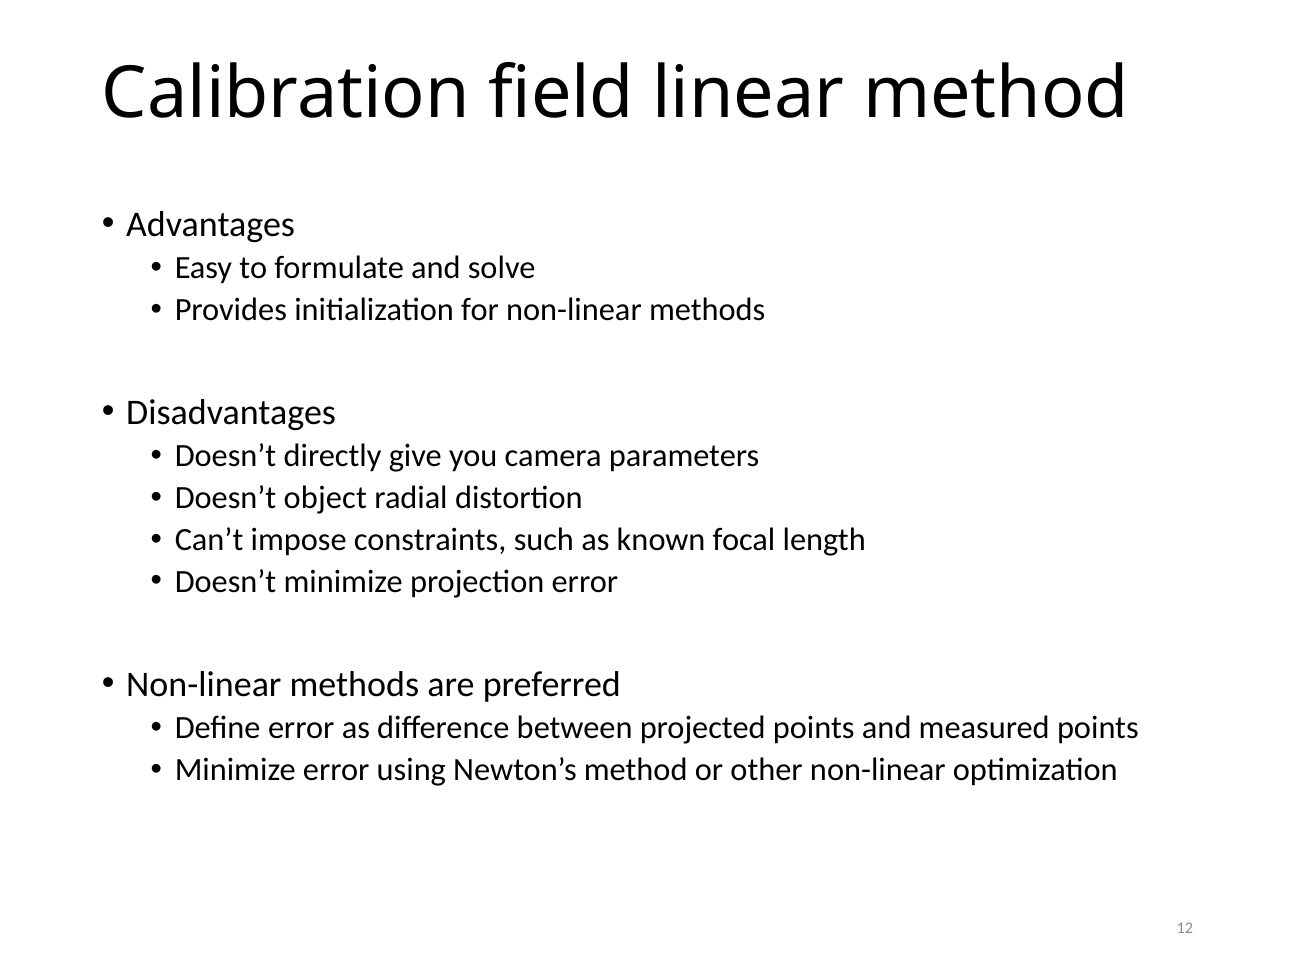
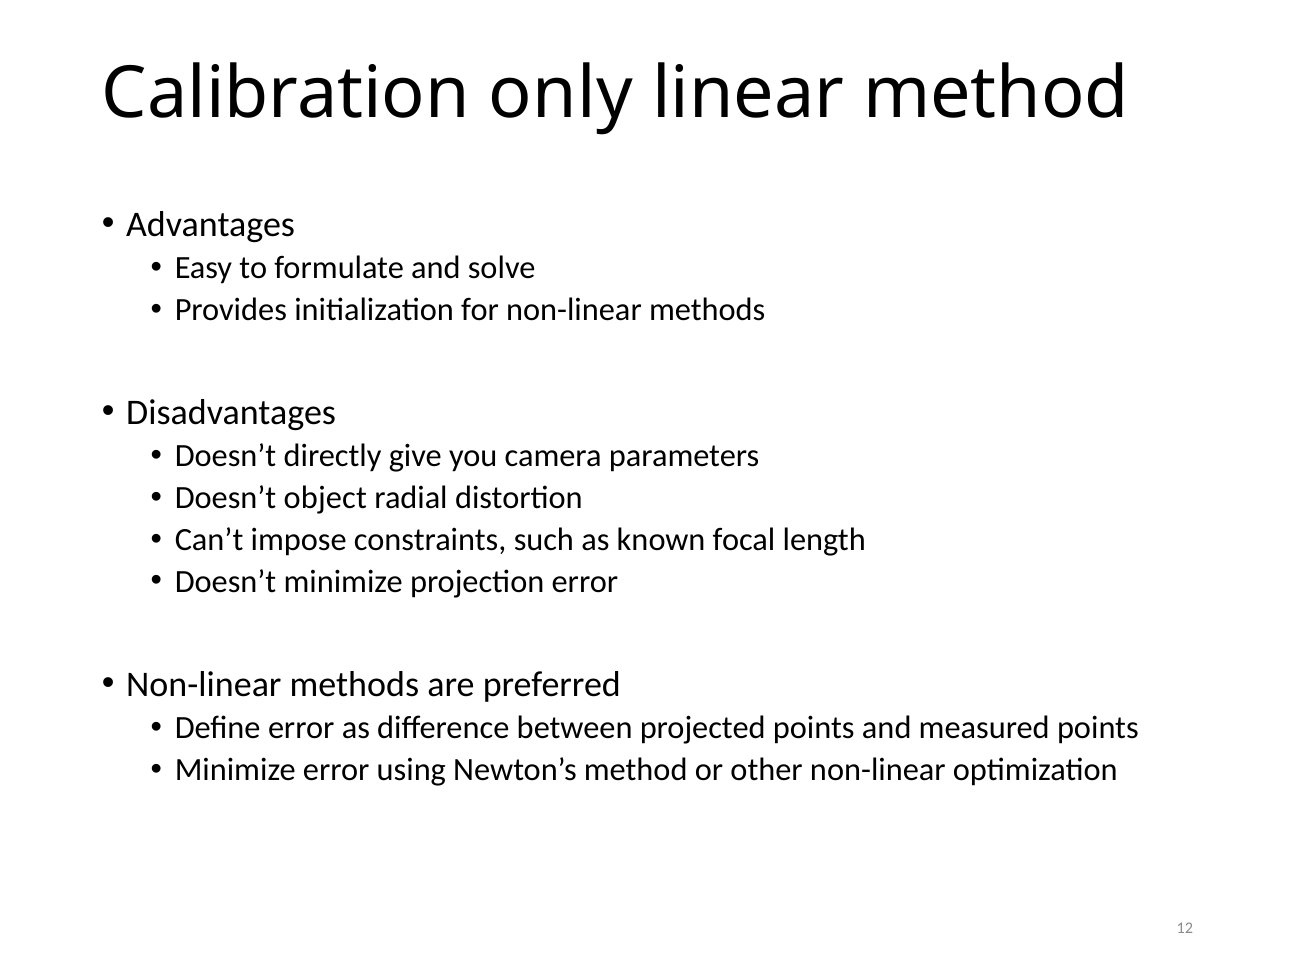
field: field -> only
